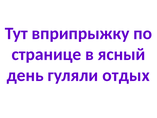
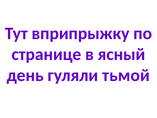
отдых: отдых -> тьмой
